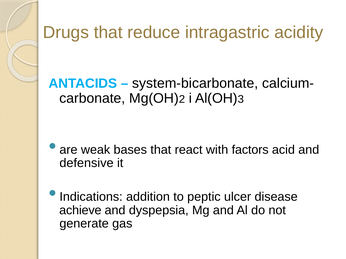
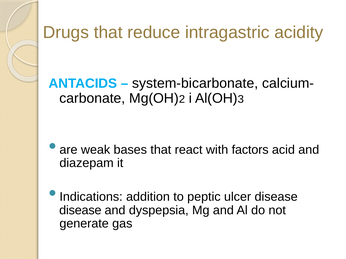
defensive: defensive -> diazepam
achieve at (80, 211): achieve -> disease
